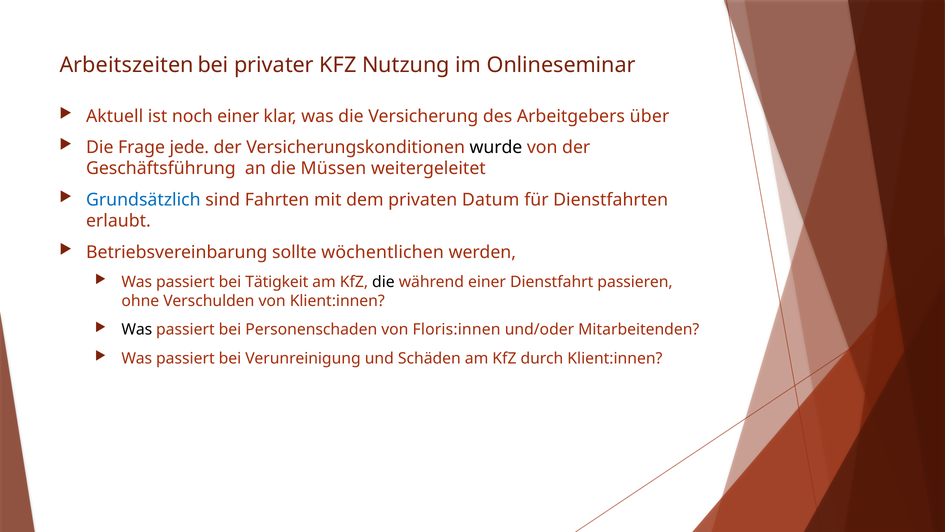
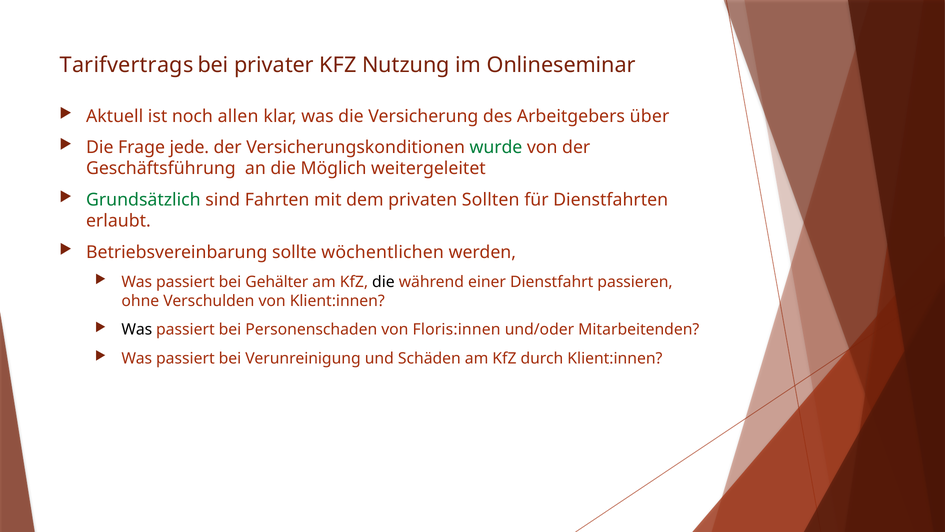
Arbeitszeiten: Arbeitszeiten -> Tarifvertrags
noch einer: einer -> allen
wurde colour: black -> green
Müssen: Müssen -> Möglich
Grundsätzlich colour: blue -> green
Datum: Datum -> Sollten
Tätigkeit: Tätigkeit -> Gehälter
